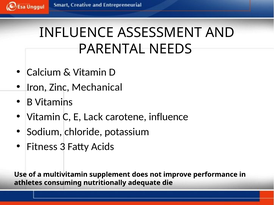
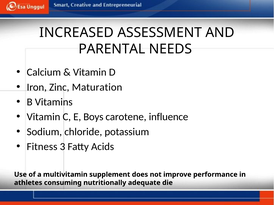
INFLUENCE at (77, 33): INFLUENCE -> INCREASED
Mechanical: Mechanical -> Maturation
Lack: Lack -> Boys
